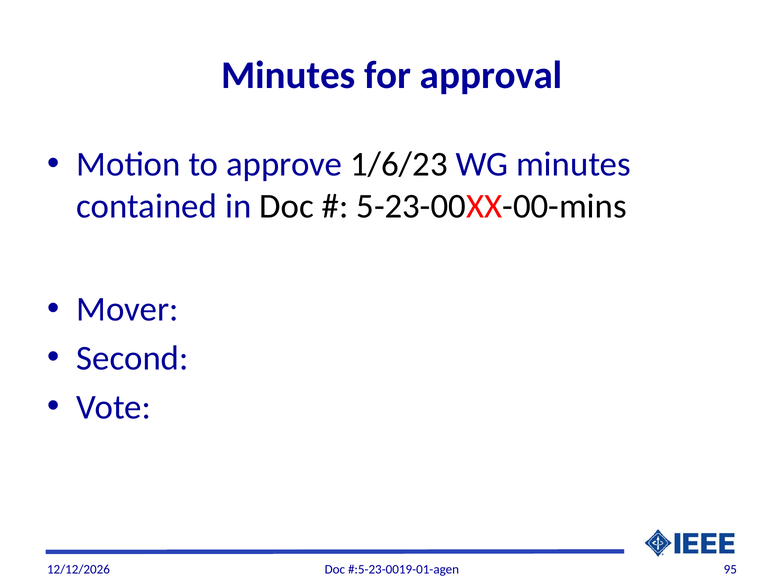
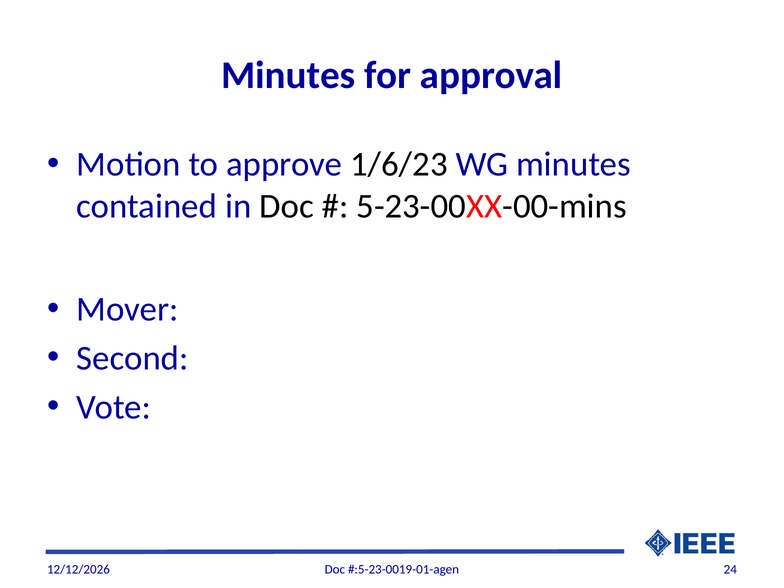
95: 95 -> 24
